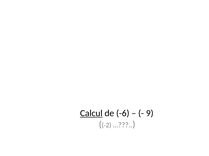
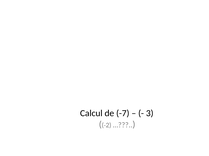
Calcul underline: present -> none
-6: -6 -> -7
9: 9 -> 3
